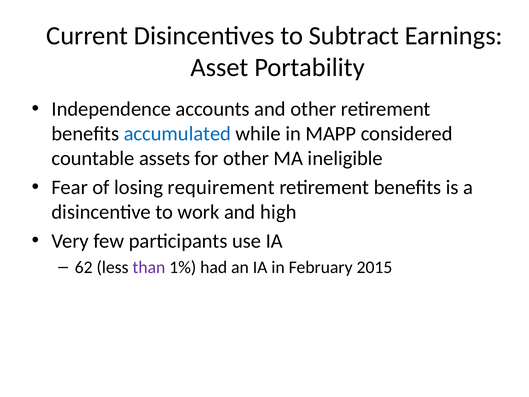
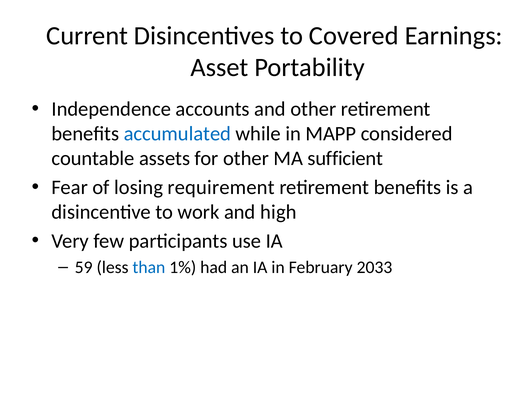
Subtract: Subtract -> Covered
ineligible: ineligible -> sufficient
62: 62 -> 59
than colour: purple -> blue
2015: 2015 -> 2033
